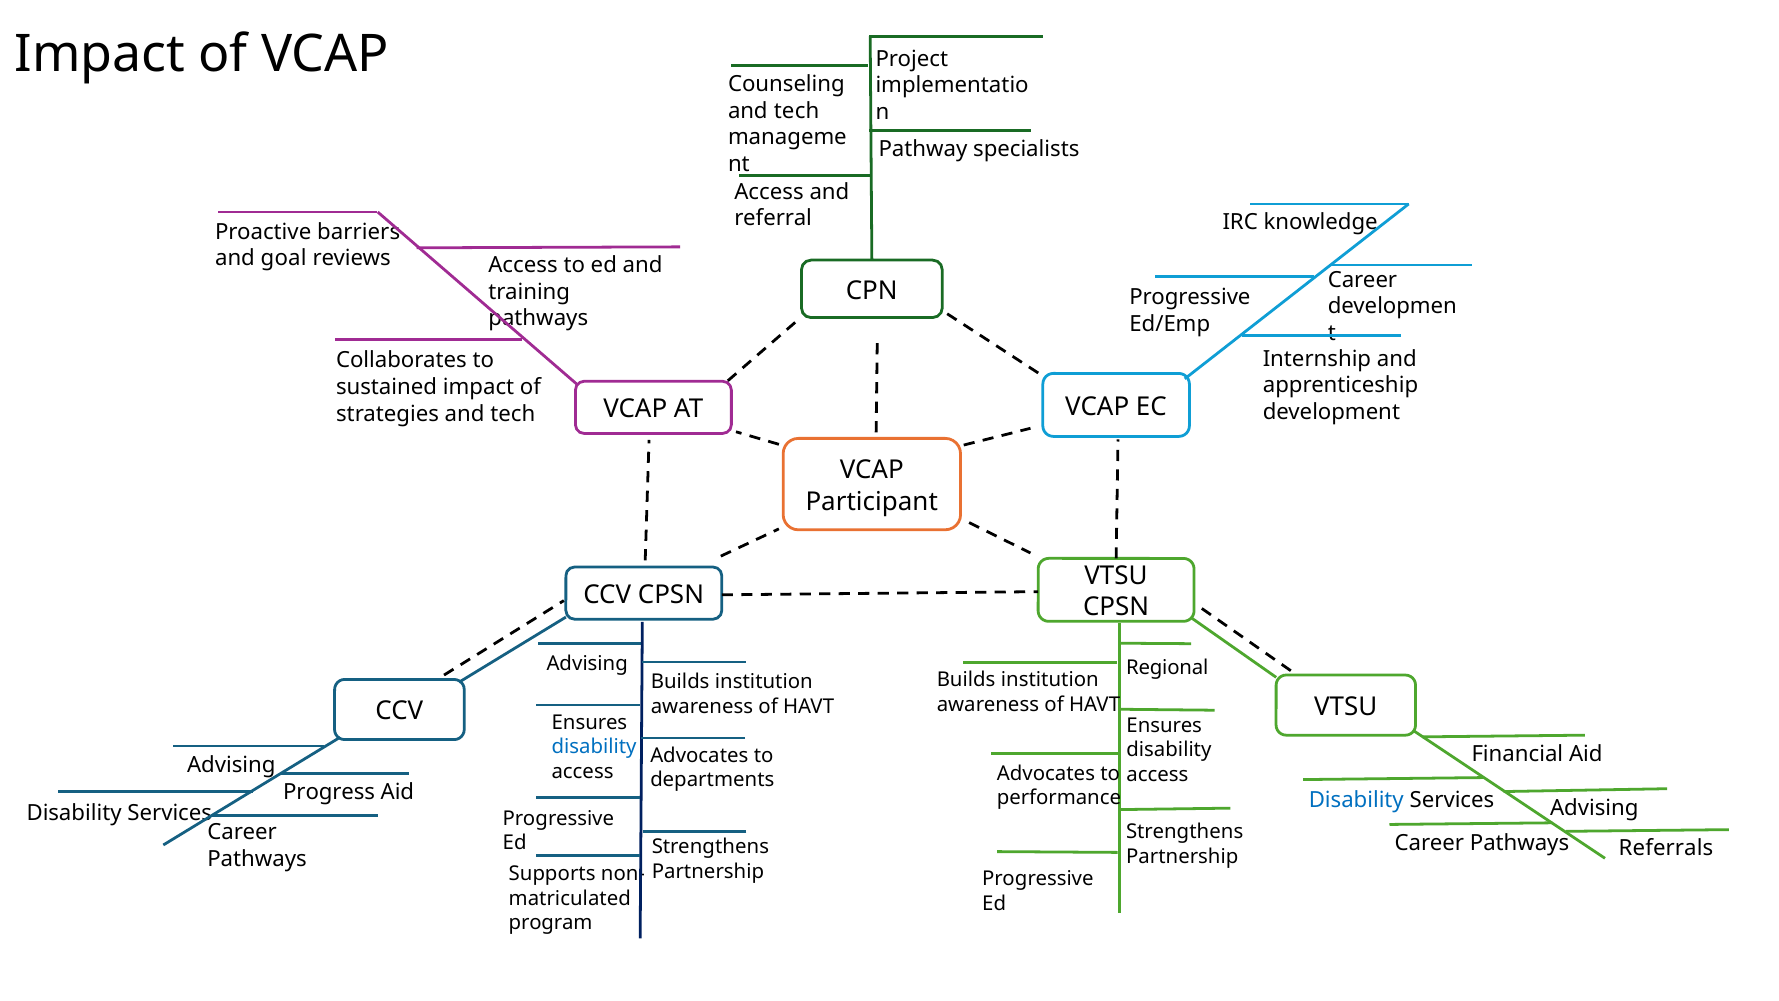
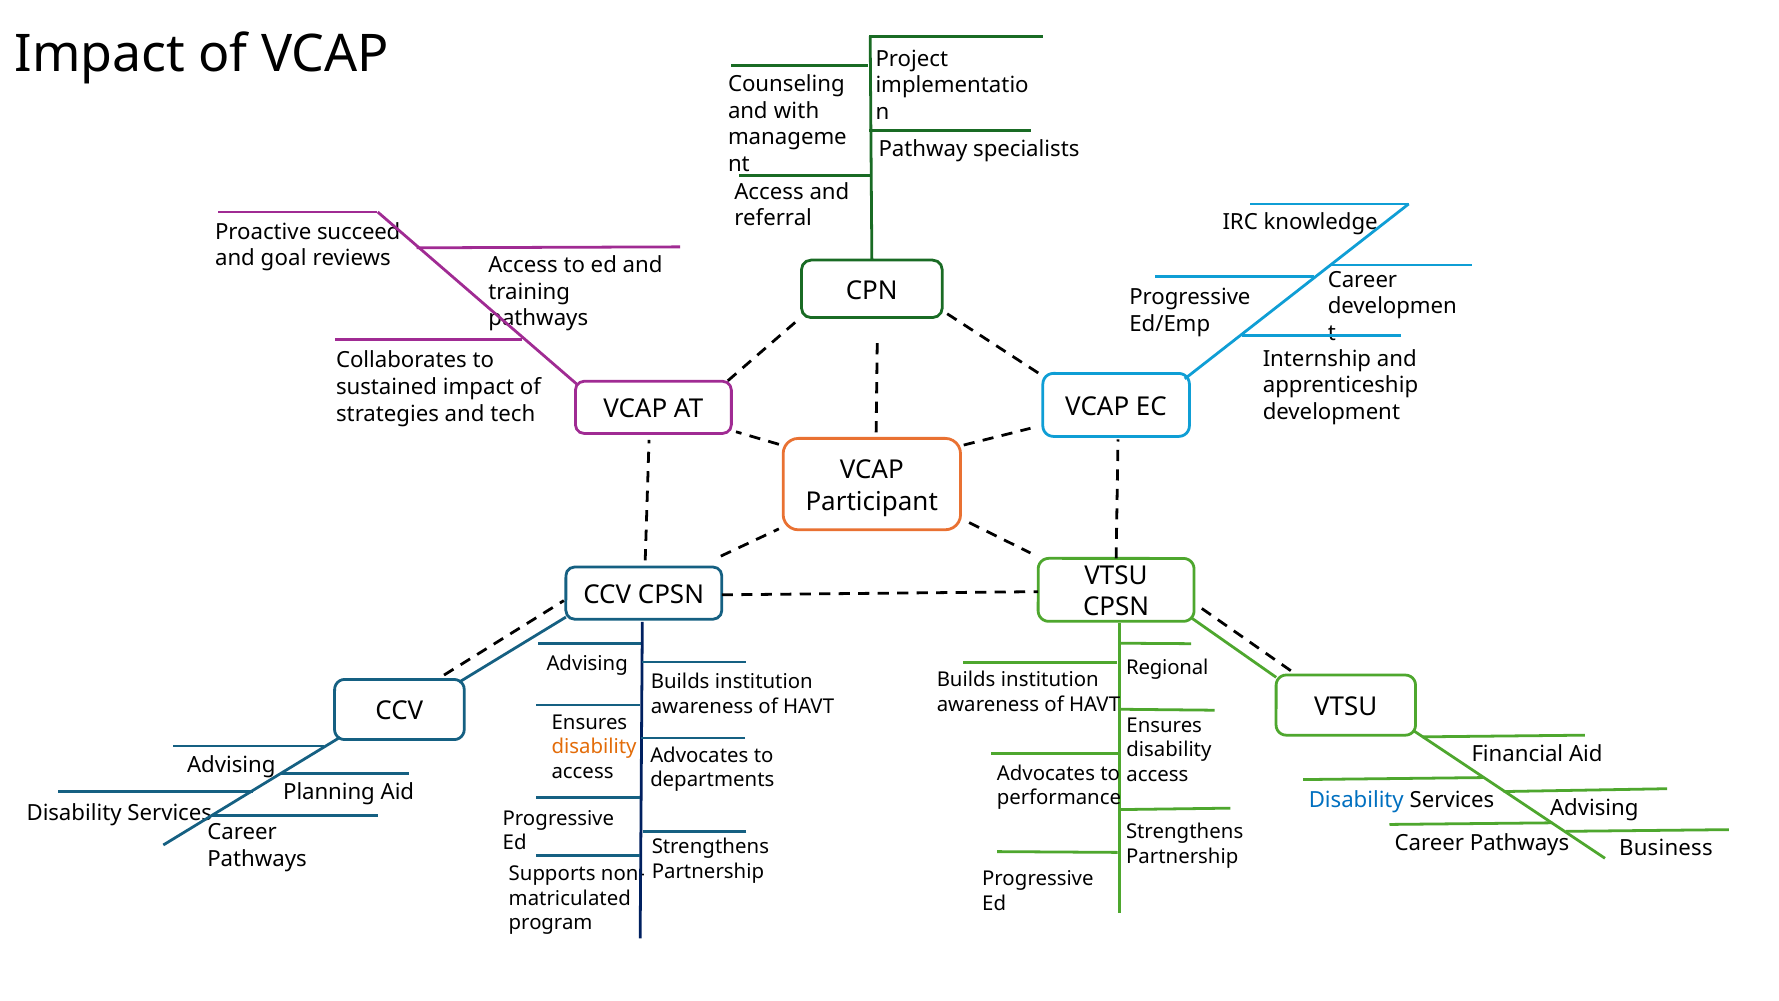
tech at (797, 111): tech -> with
barriers: barriers -> succeed
disability at (594, 747) colour: blue -> orange
Progress: Progress -> Planning
Referrals: Referrals -> Business
